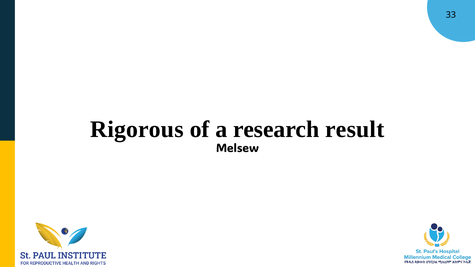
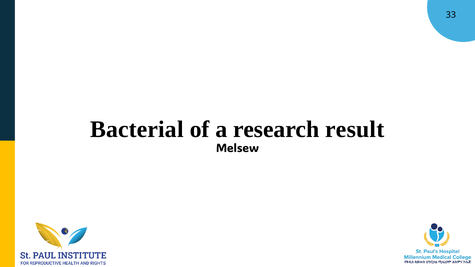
Rigorous: Rigorous -> Bacterial
